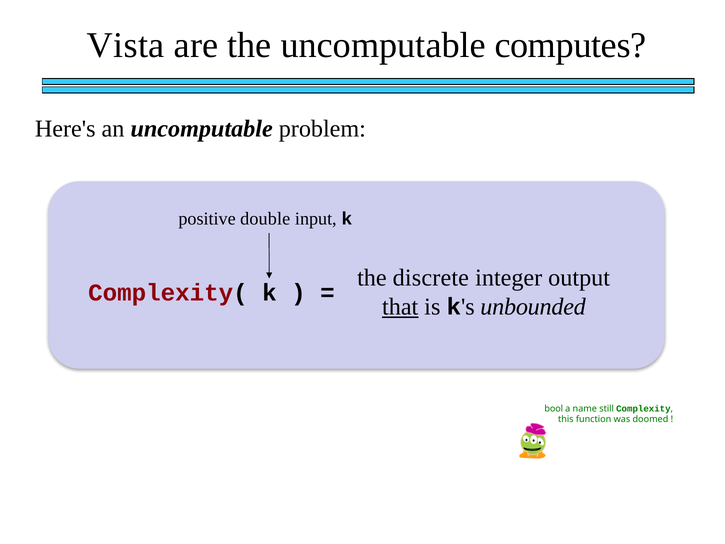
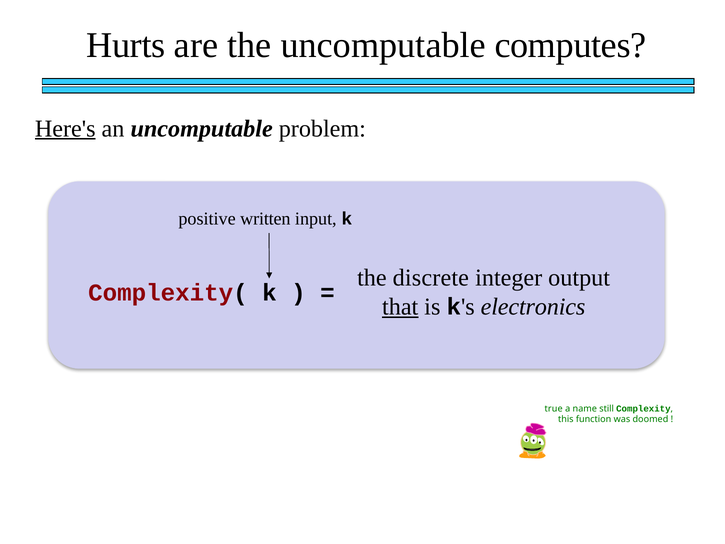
Vista: Vista -> Hurts
Here's underline: none -> present
double: double -> written
unbounded: unbounded -> electronics
bool: bool -> true
